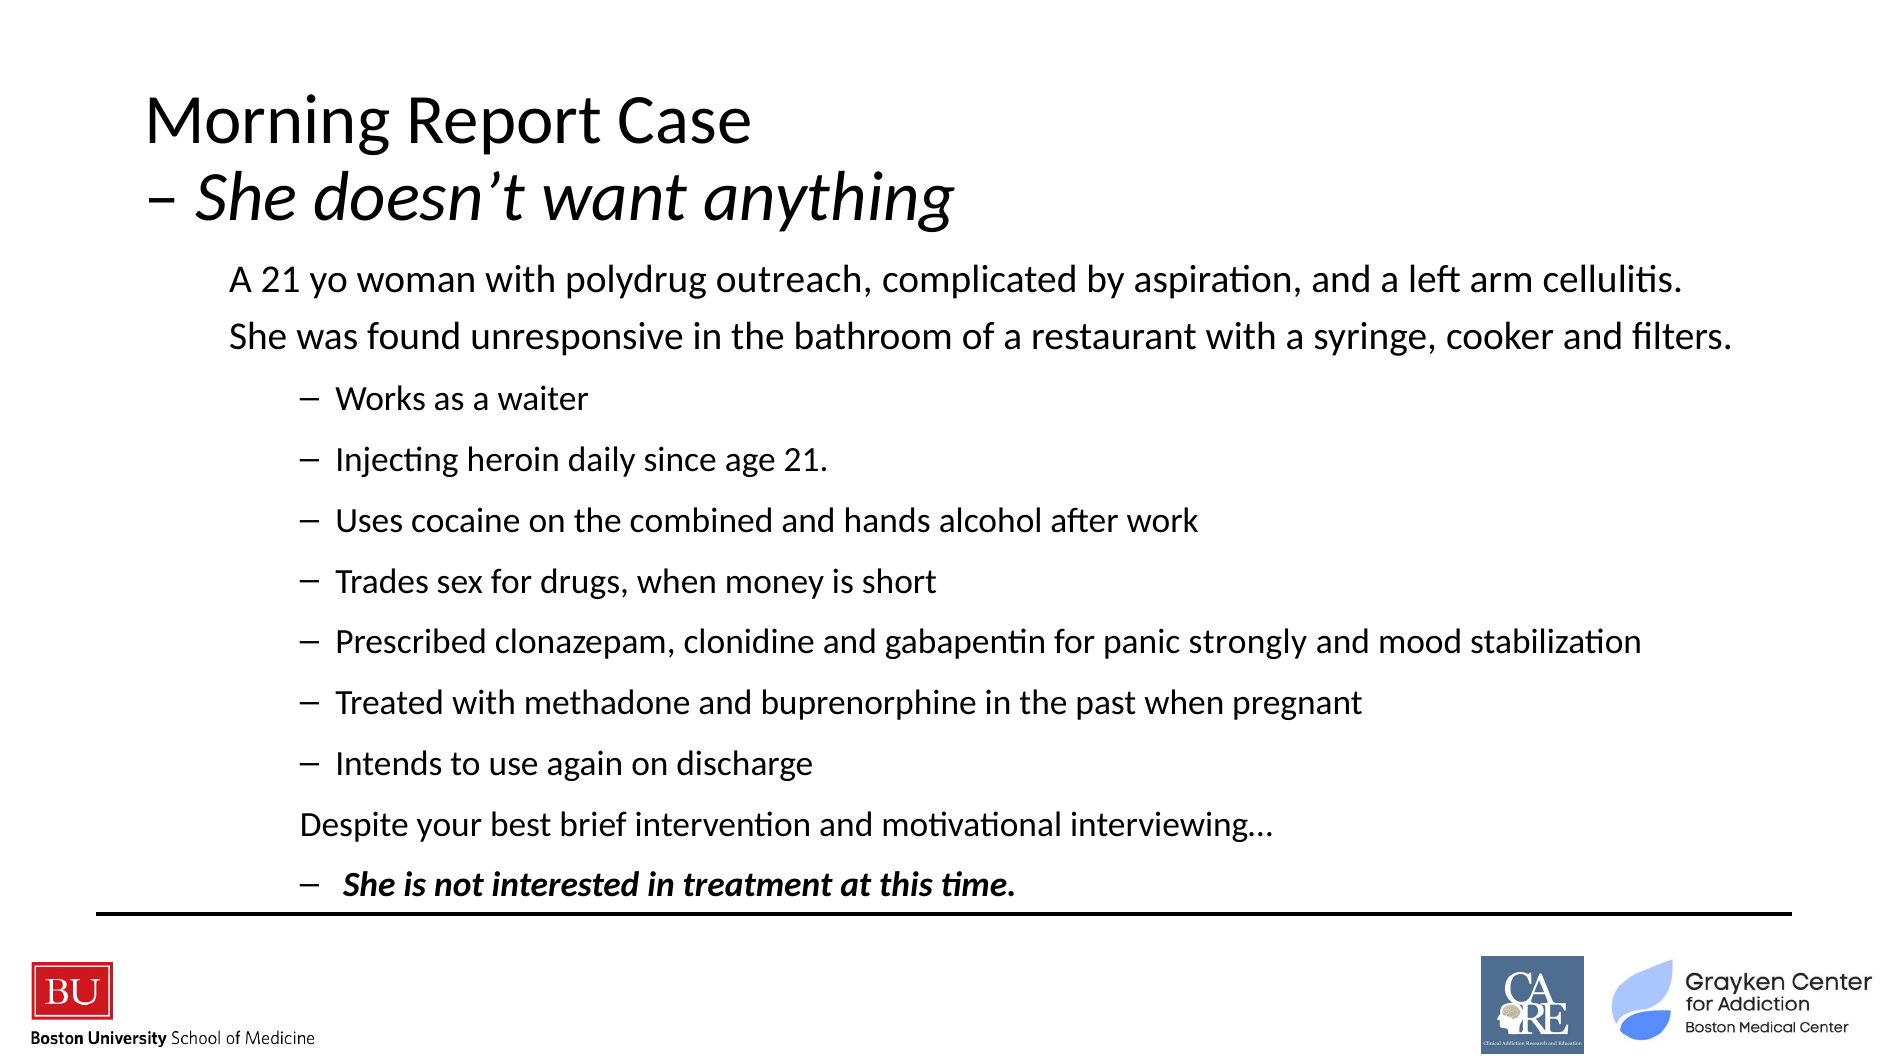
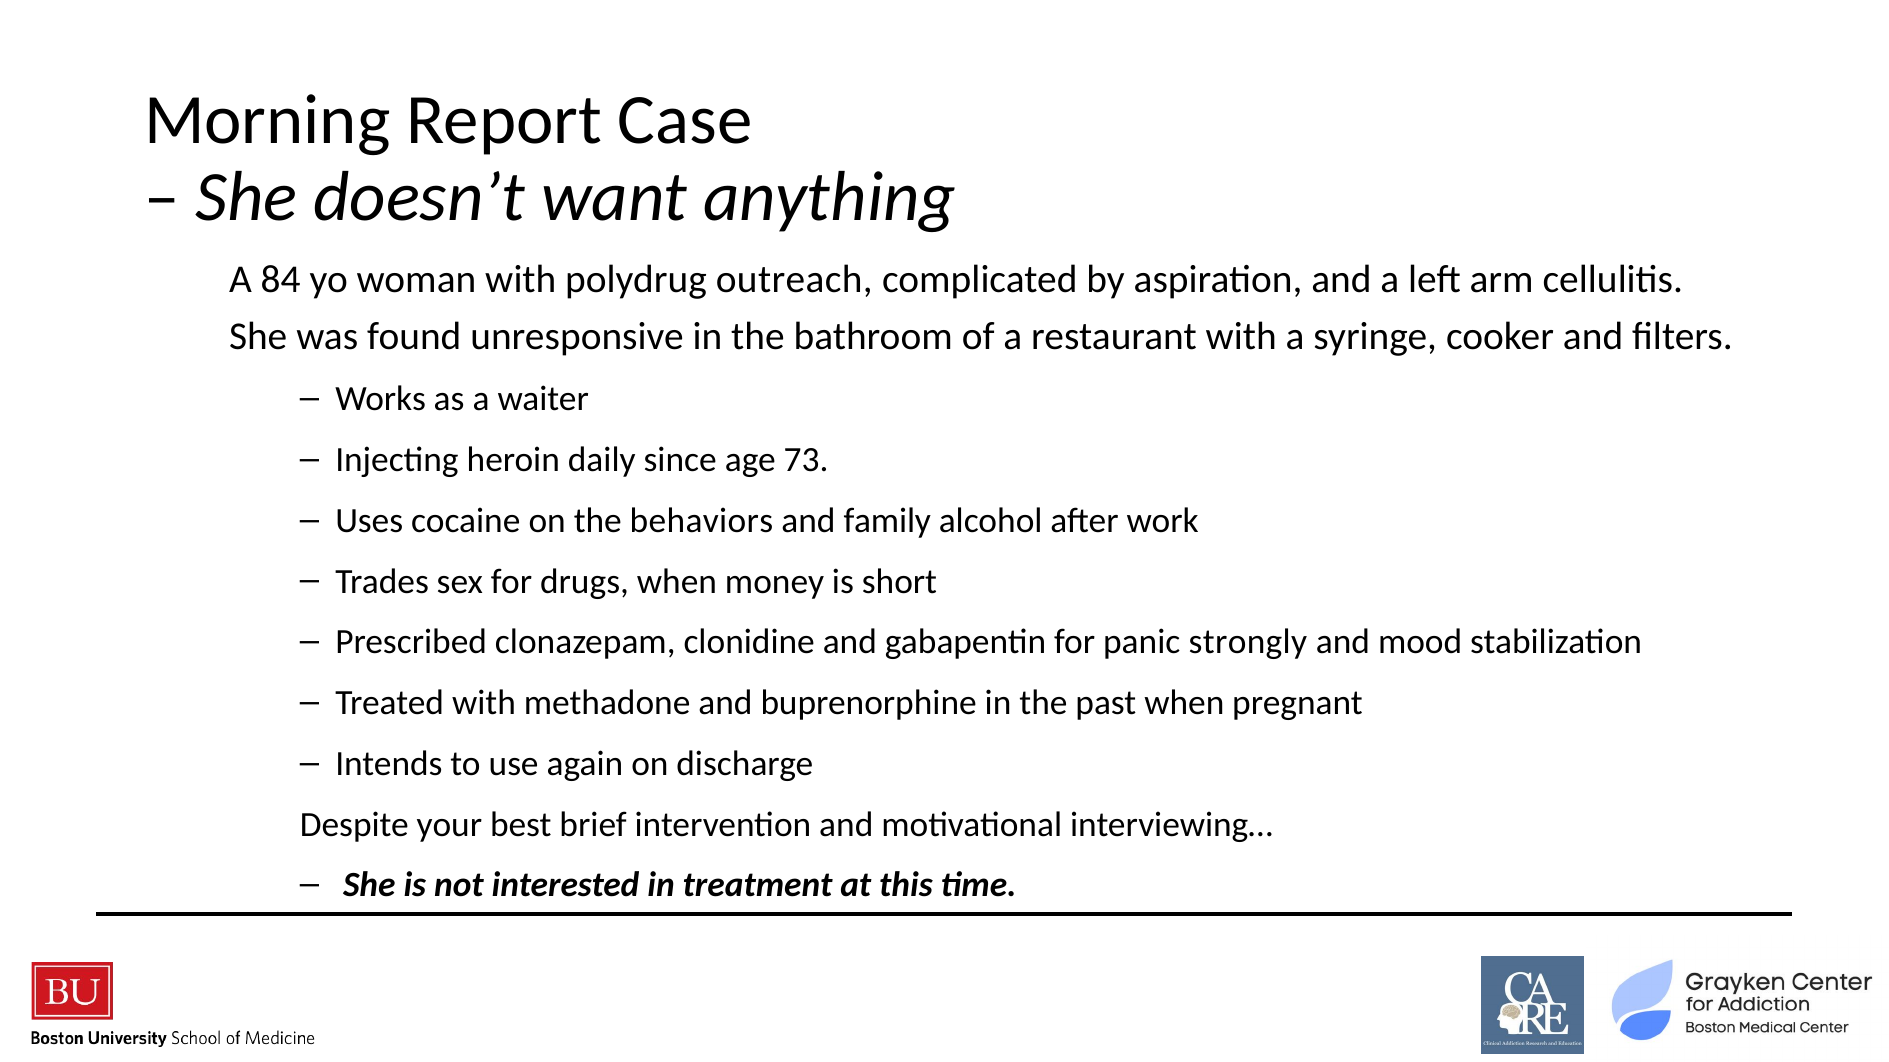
A 21: 21 -> 84
age 21: 21 -> 73
combined: combined -> behaviors
hands: hands -> family
